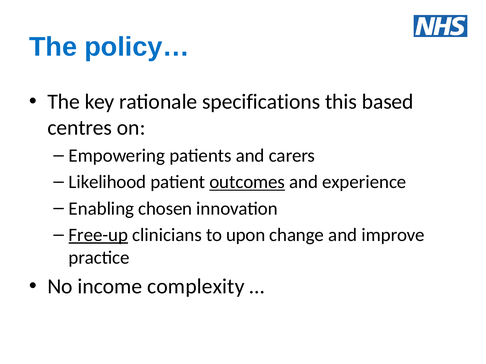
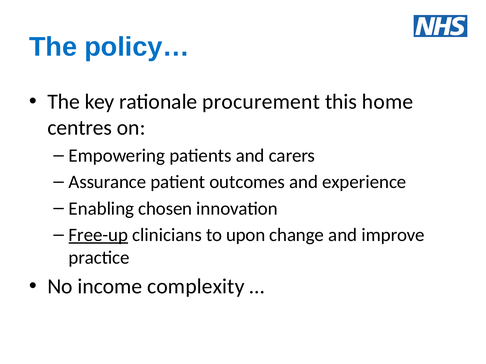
specifications: specifications -> procurement
based: based -> home
Likelihood: Likelihood -> Assurance
outcomes underline: present -> none
